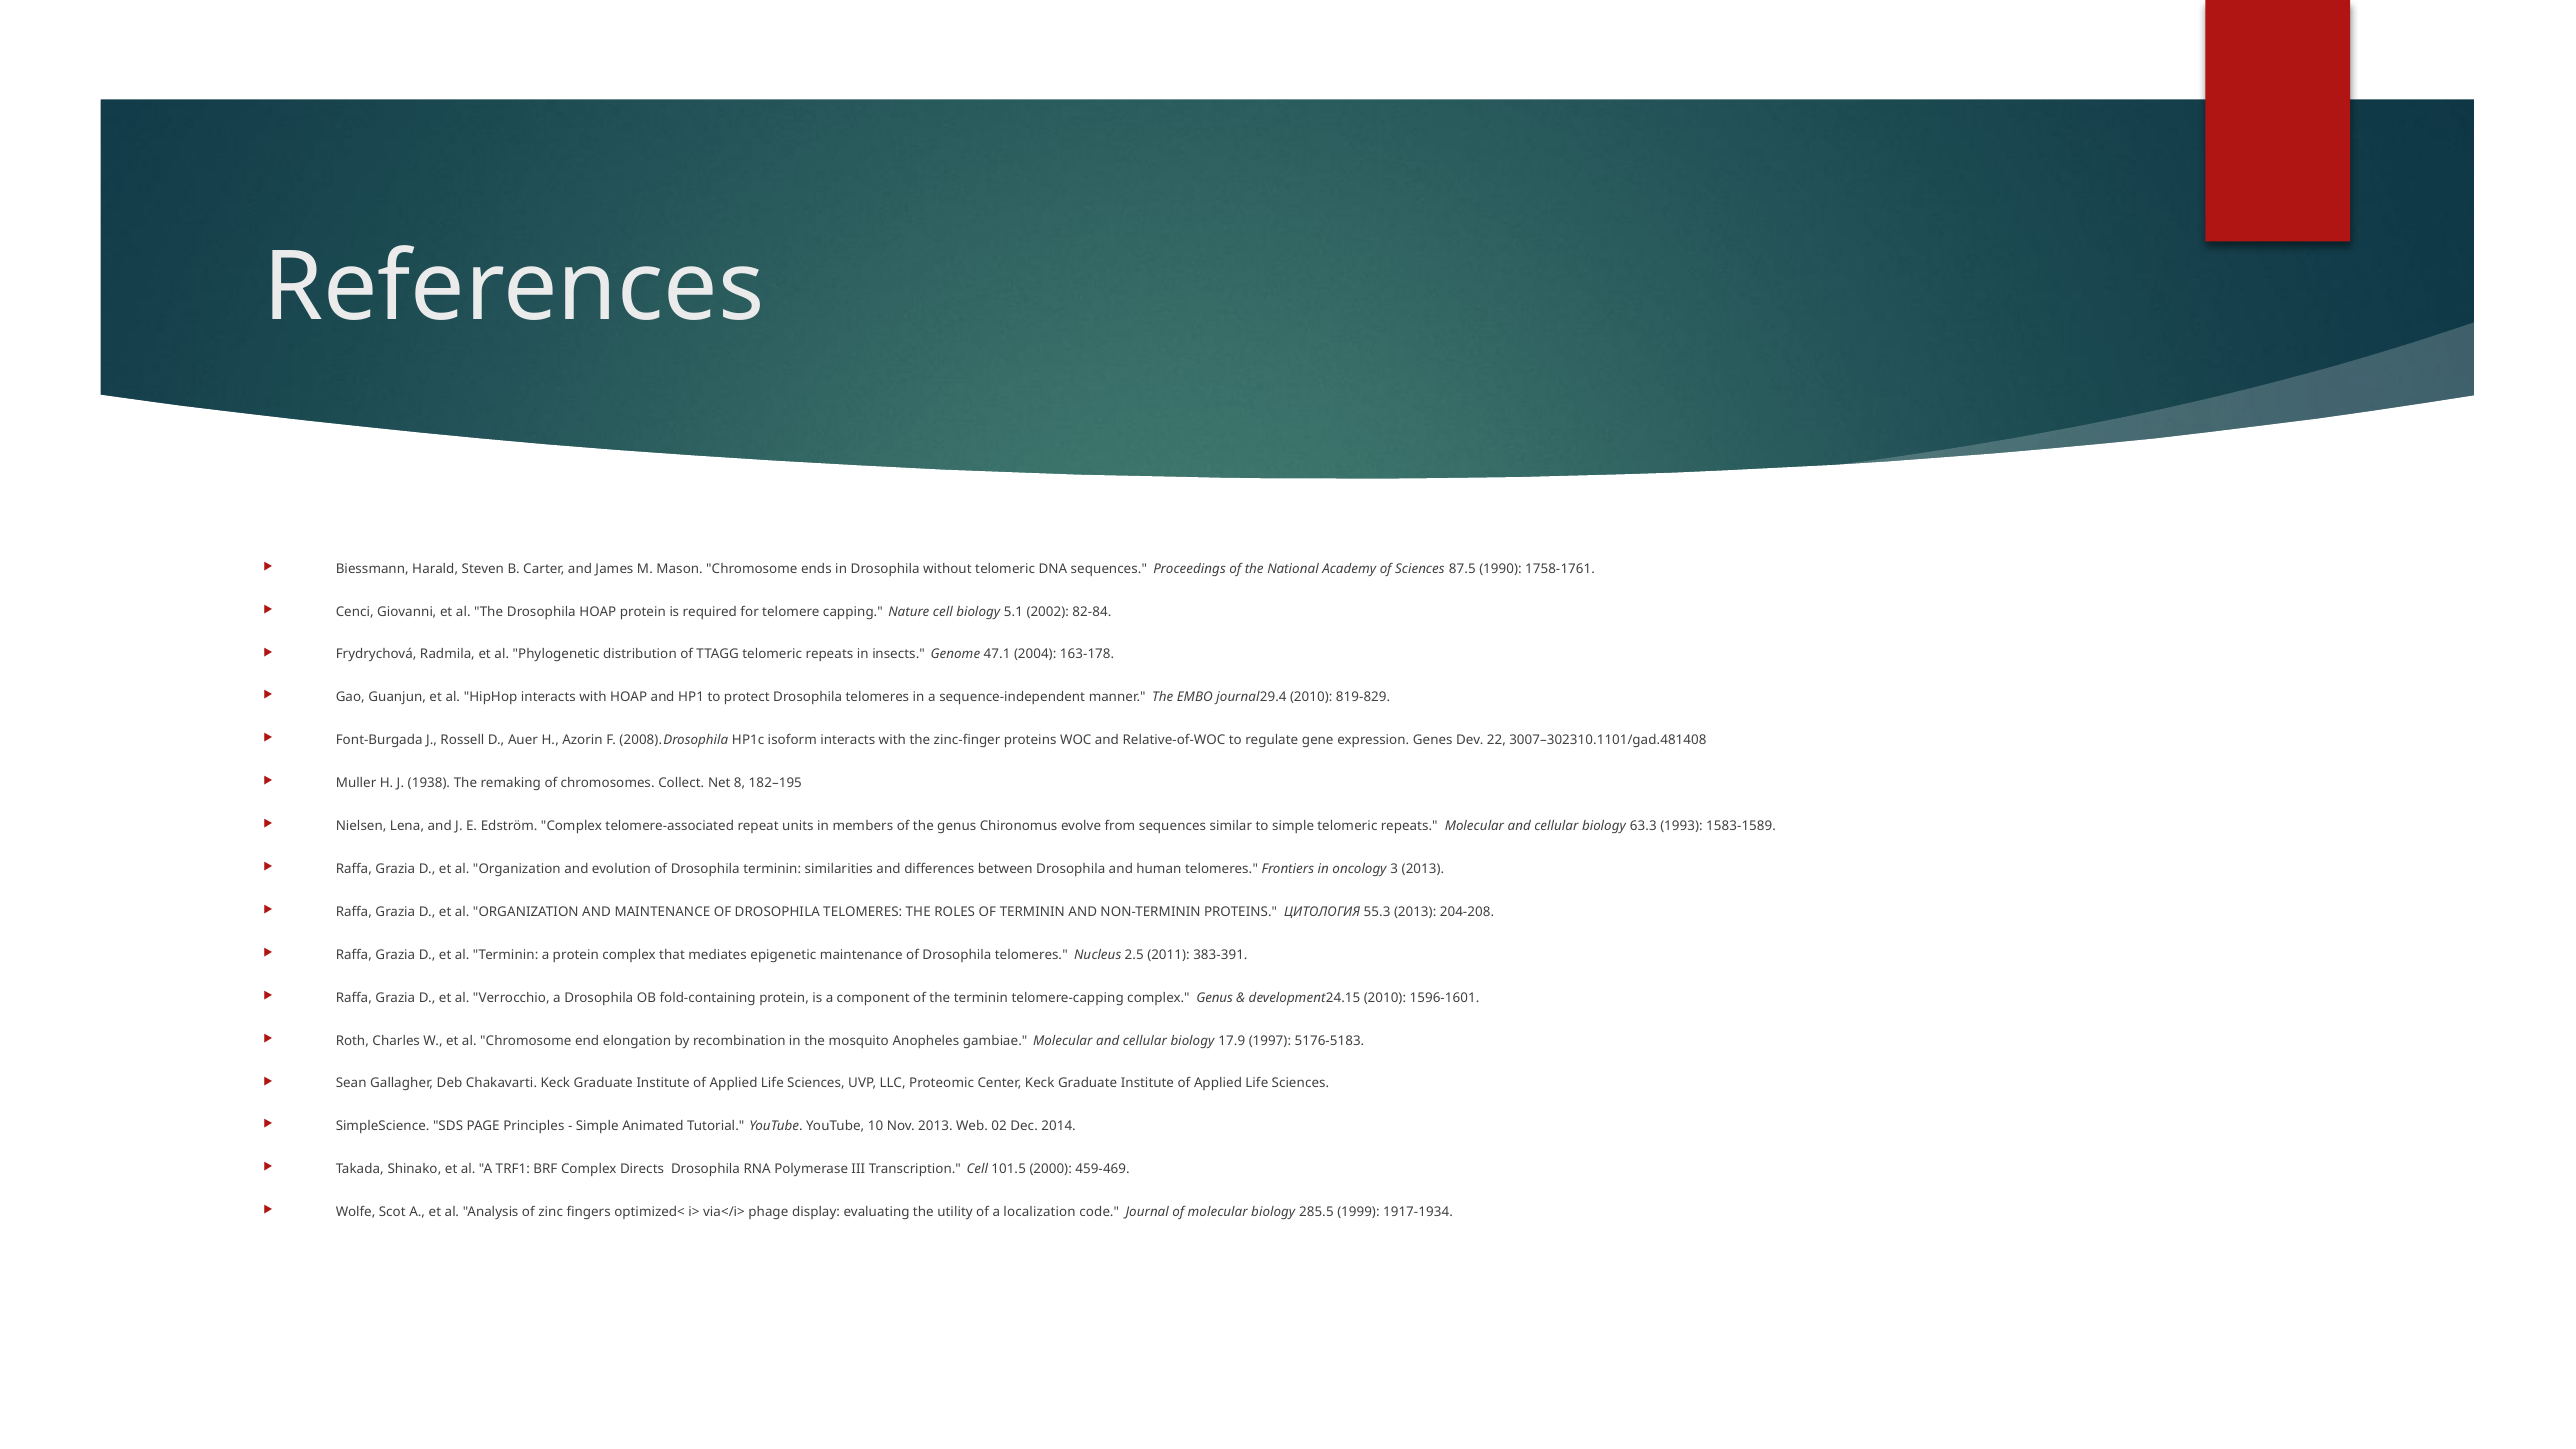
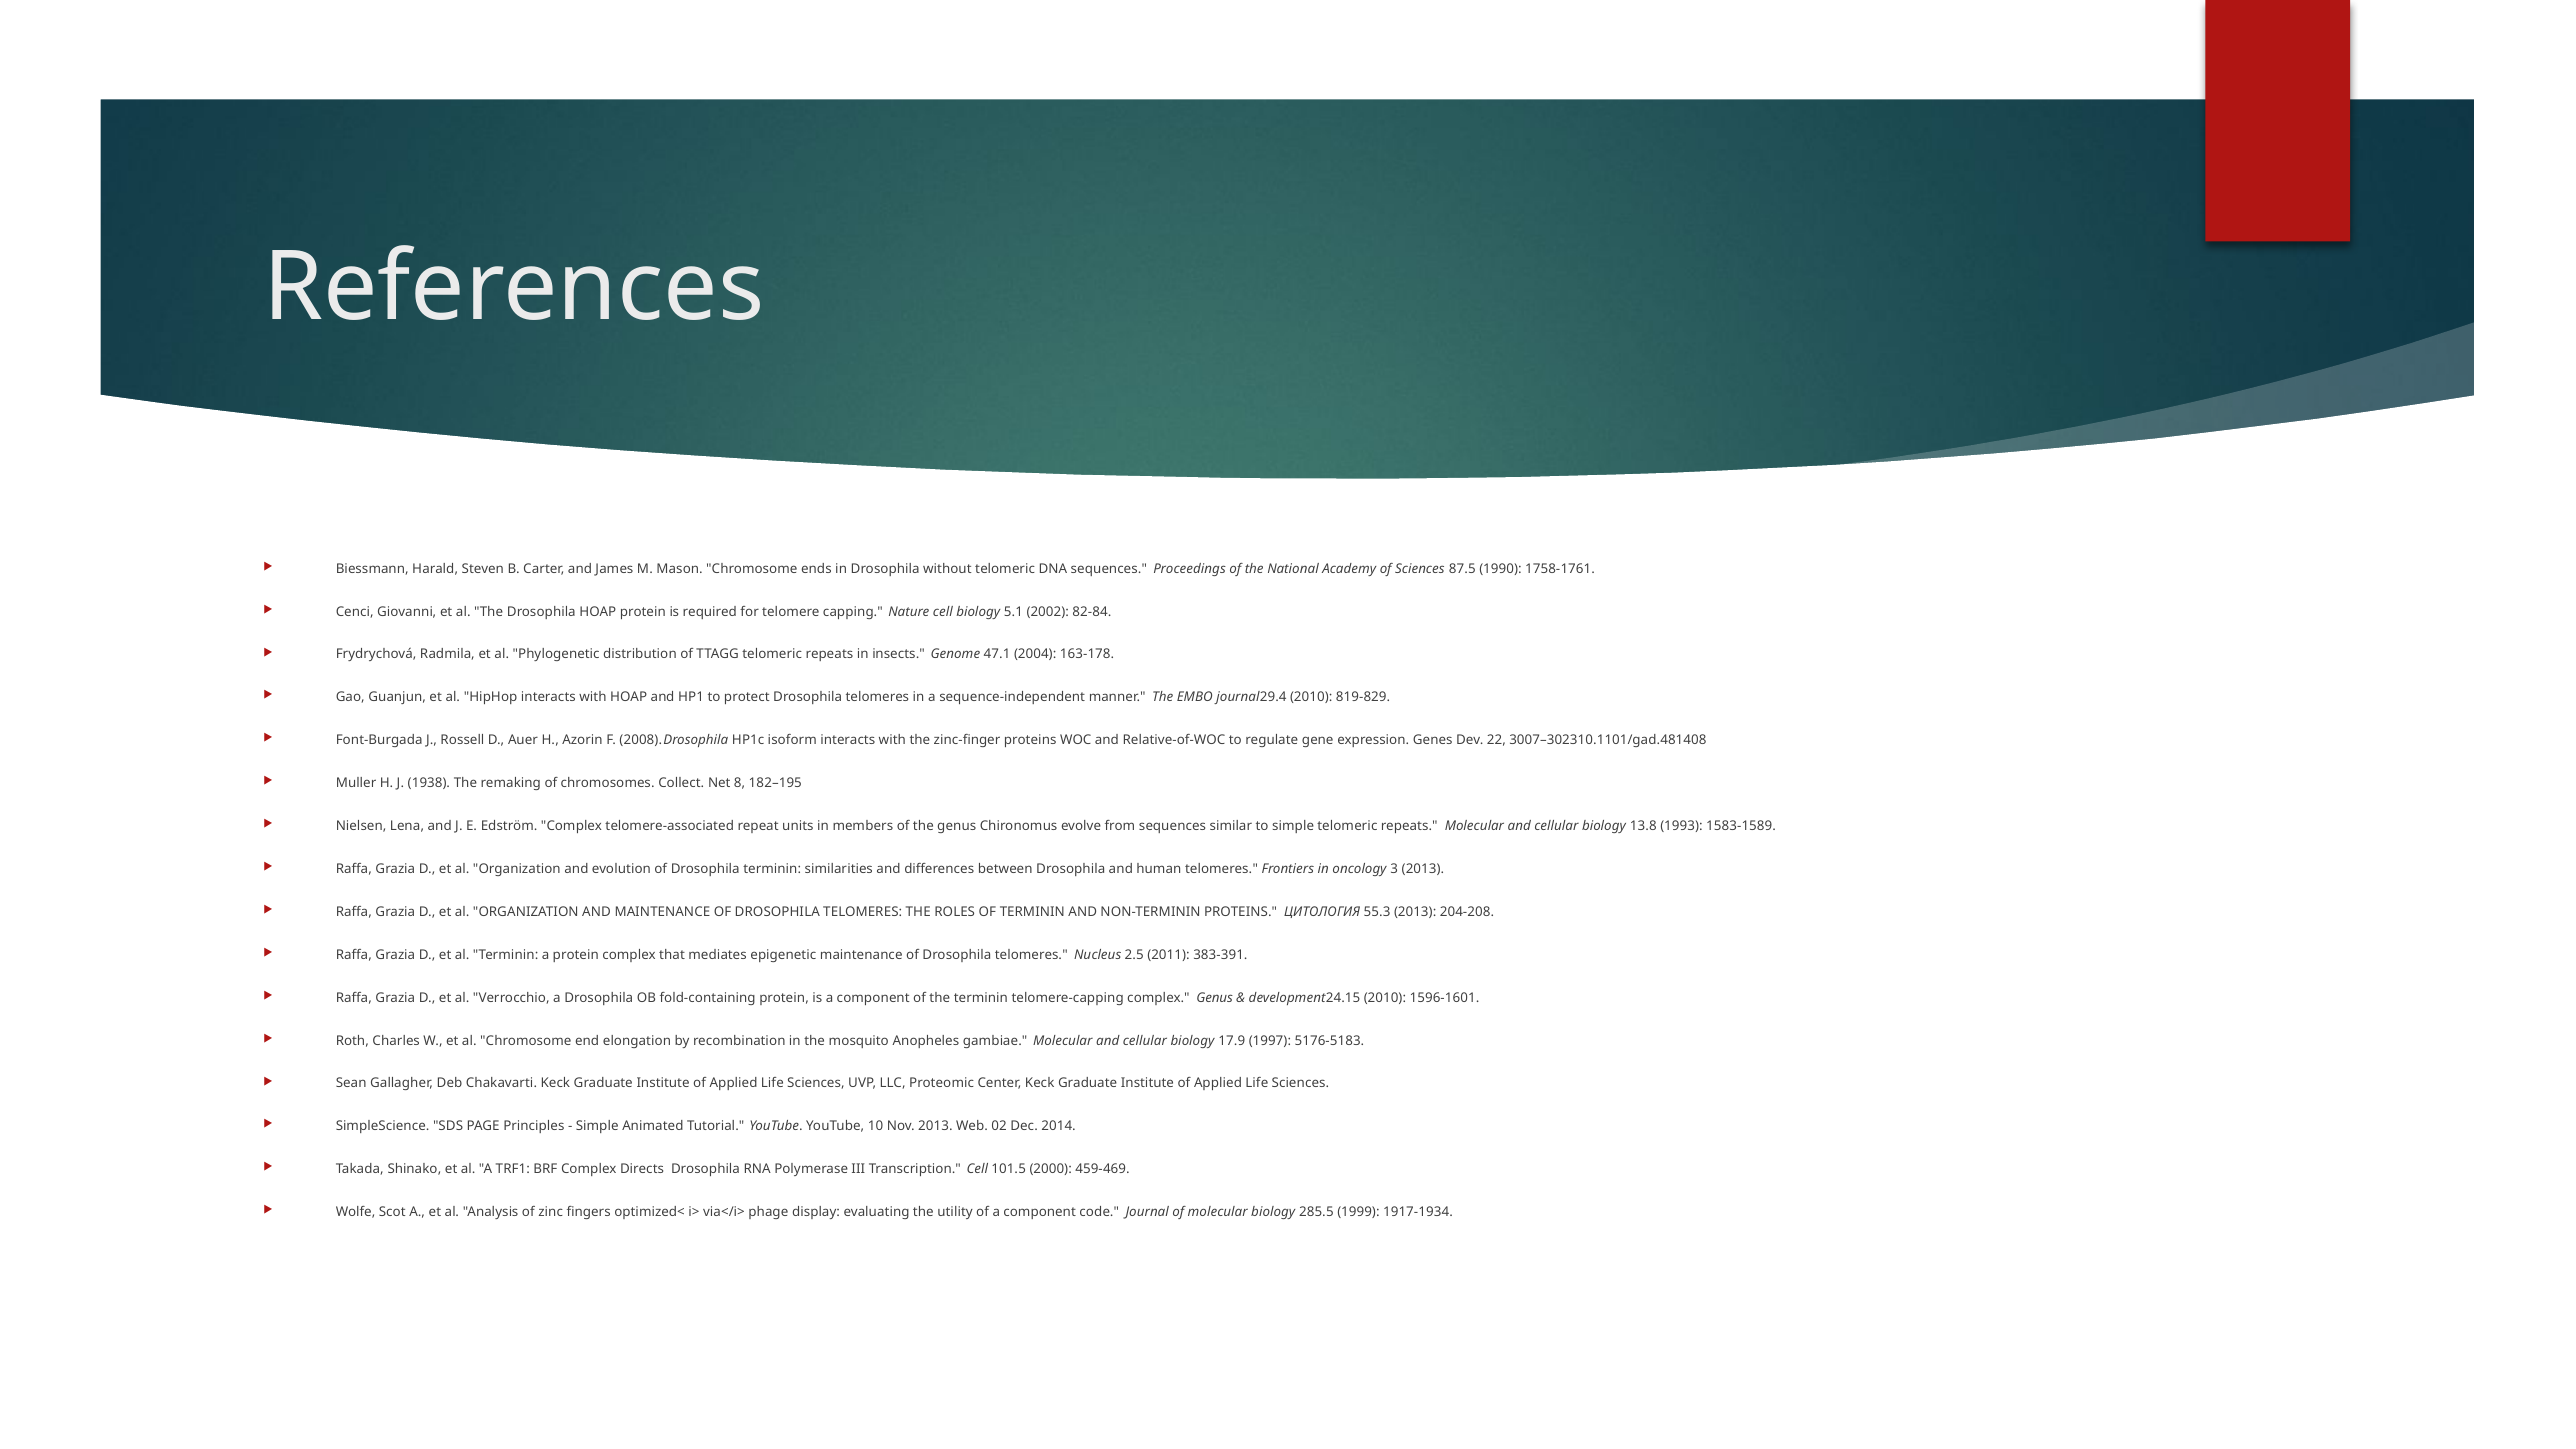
63.3: 63.3 -> 13.8
of a localization: localization -> component
